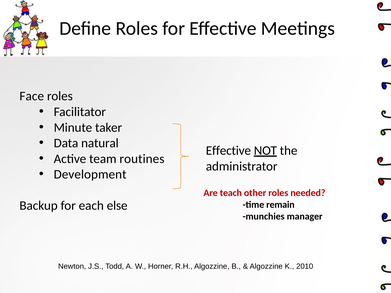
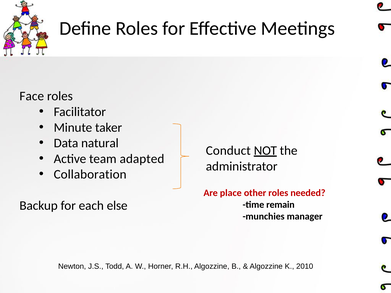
Effective at (228, 151): Effective -> Conduct
routines: routines -> adapted
Development: Development -> Collaboration
teach: teach -> place
